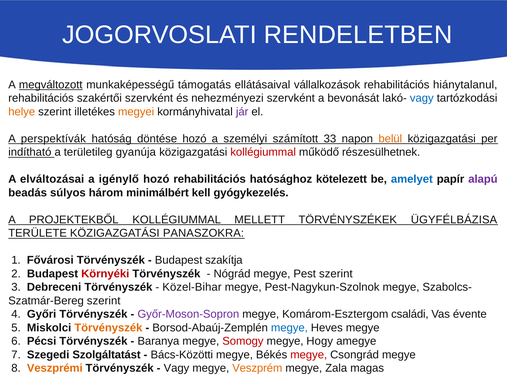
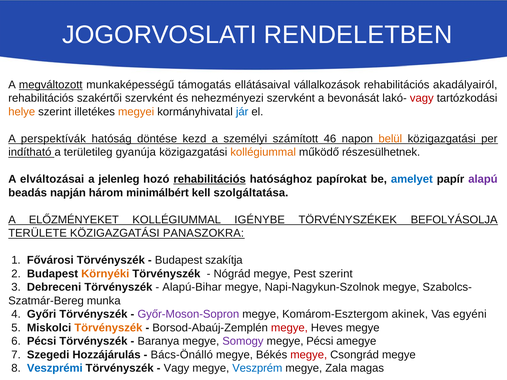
hiánytalanul: hiánytalanul -> akadályairól
vagy at (422, 98) colour: blue -> red
jár colour: purple -> blue
döntése hozó: hozó -> kezd
33: 33 -> 46
kollégiummal at (263, 152) colour: red -> orange
igénylő: igénylő -> jelenleg
rehabilitációs at (210, 179) underline: none -> present
kötelezett: kötelezett -> papírokat
súlyos: súlyos -> napján
gyógykezelés: gyógykezelés -> szolgáltatása
PROJEKTEKBŐL: PROJEKTEKBŐL -> ELŐZMÉNYEKET
MELLETT: MELLETT -> IGÉNYBE
ÜGYFÉLBÁZISA: ÜGYFÉLBÁZISA -> BEFOLYÁSOLJA
Környéki colour: red -> orange
Közel-Bihar: Közel-Bihar -> Alapú-Bihar
Pest-Nagykun-Szolnok: Pest-Nagykun-Szolnok -> Napi-Nagykun-Szolnok
szerint at (104, 301): szerint -> munka
családi: családi -> akinek
évente: évente -> egyéni
megye at (289, 328) colour: blue -> red
Somogy colour: red -> purple
megye Hogy: Hogy -> Pécsi
Szolgáltatást: Szolgáltatást -> Hozzájárulás
Bács-Közötti: Bács-Közötti -> Bács-Önálló
Veszprémi colour: orange -> blue
Veszprém colour: orange -> blue
